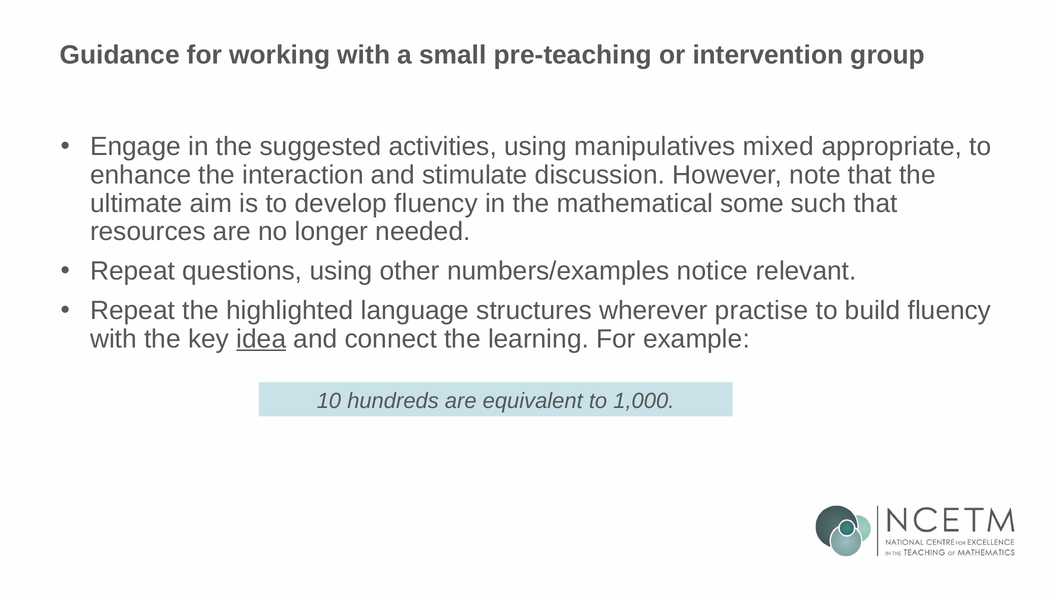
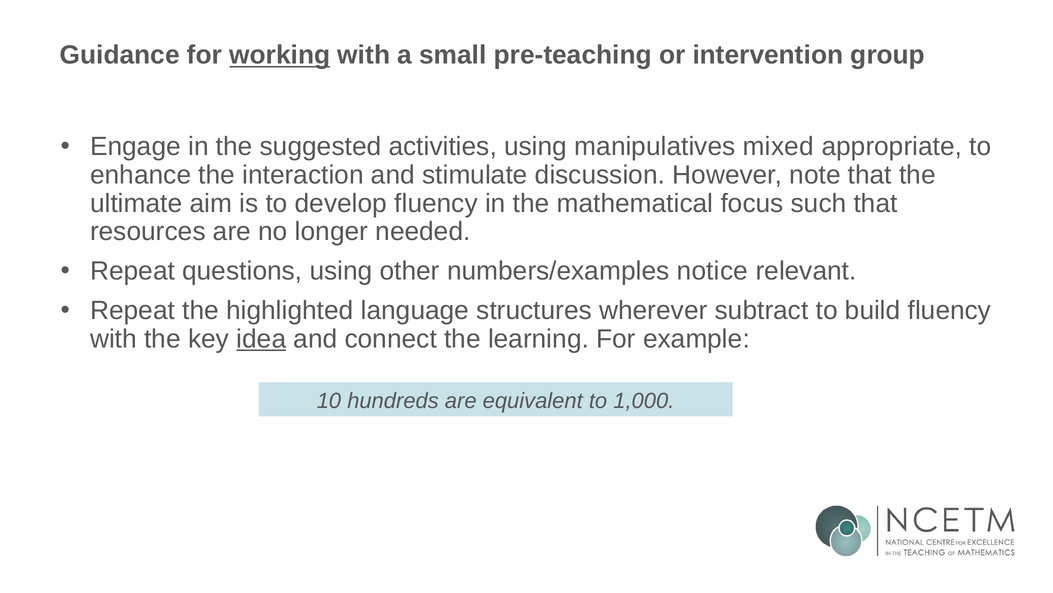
working underline: none -> present
some: some -> focus
practise: practise -> subtract
